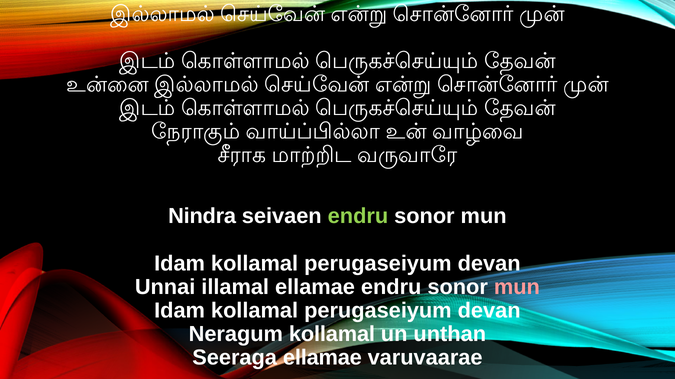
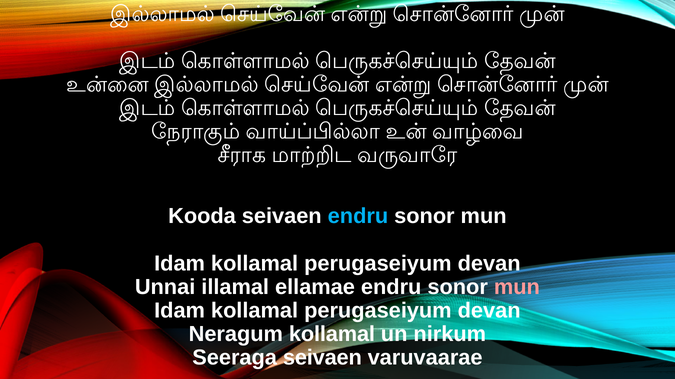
Nindra: Nindra -> Kooda
endru at (358, 217) colour: light green -> light blue
unthan: unthan -> nirkum
Seeraga ellamae: ellamae -> seivaen
